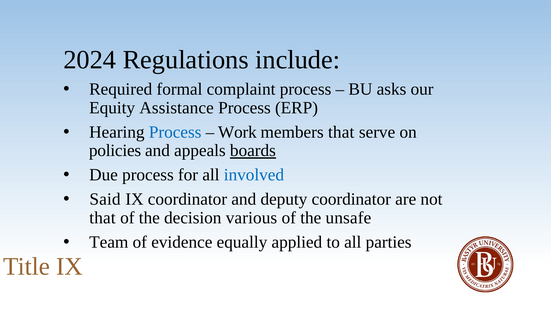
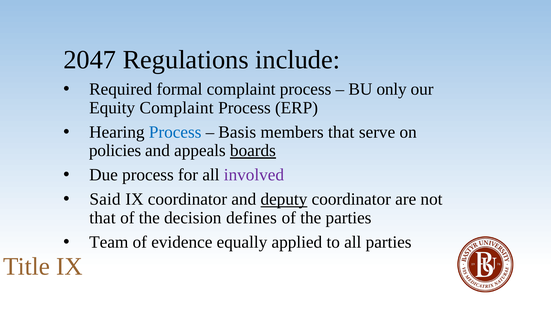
2024: 2024 -> 2047
asks: asks -> only
Equity Assistance: Assistance -> Complaint
Work: Work -> Basis
involved colour: blue -> purple
deputy underline: none -> present
various: various -> defines
the unsafe: unsafe -> parties
